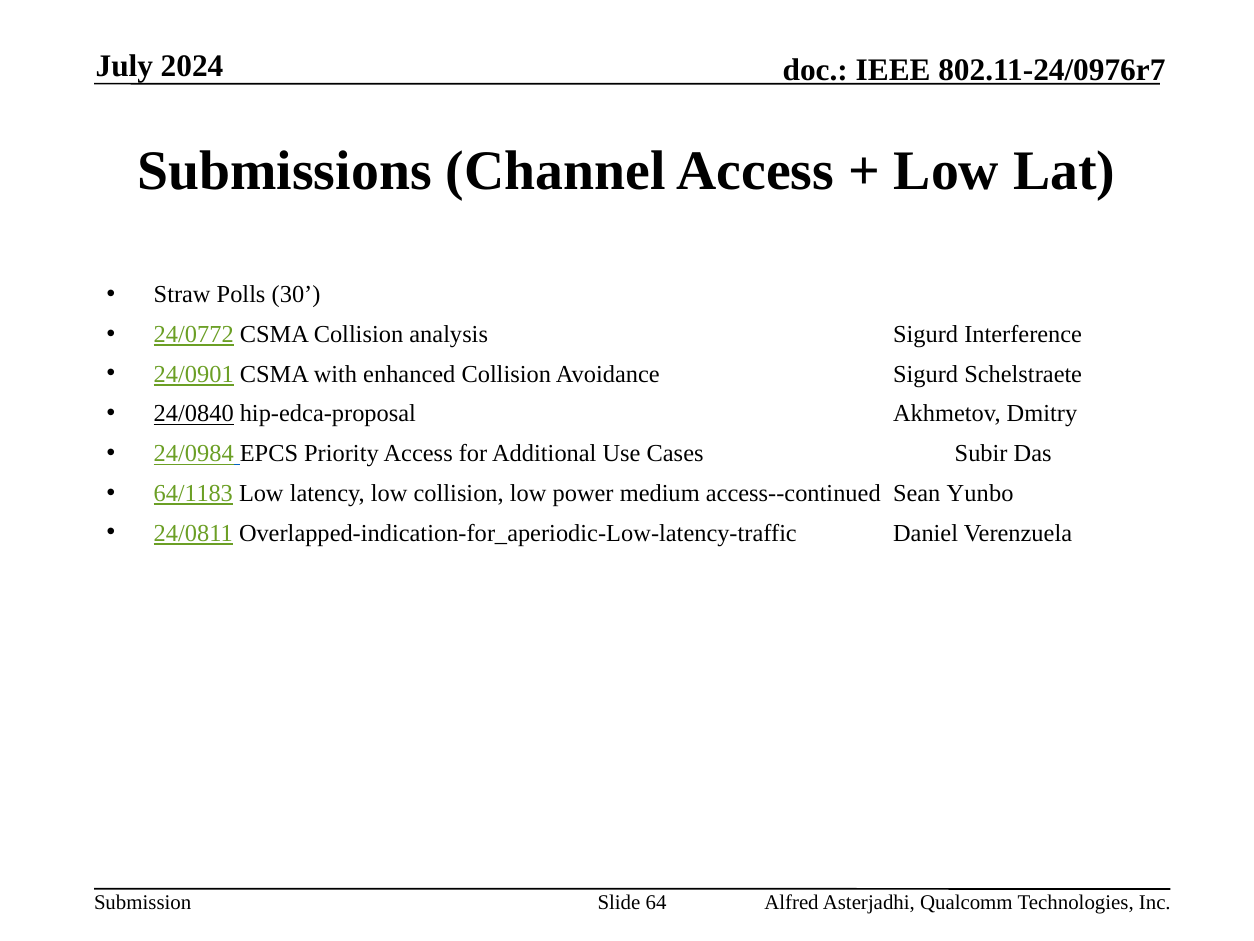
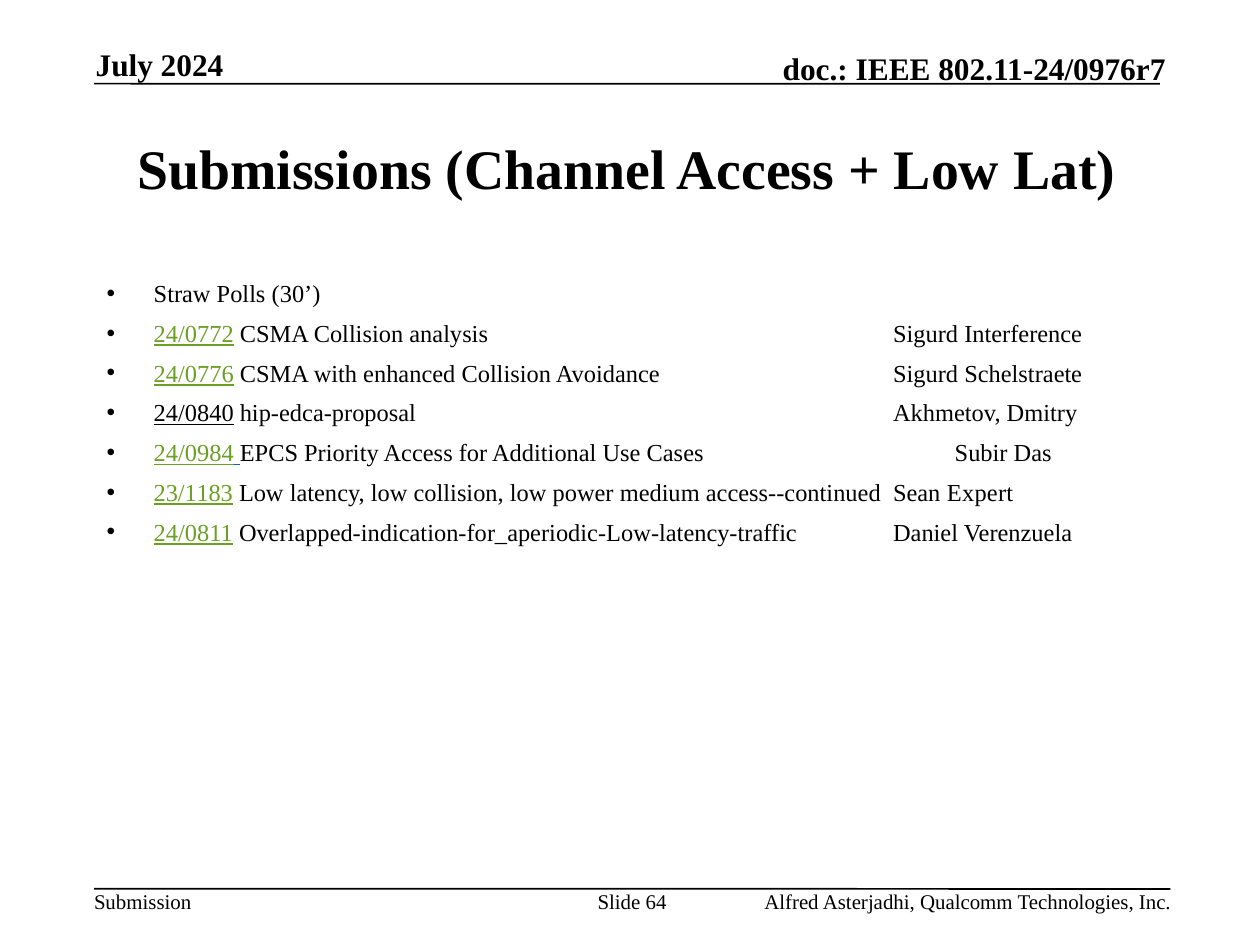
24/0901: 24/0901 -> 24/0776
64/1183: 64/1183 -> 23/1183
Yunbo: Yunbo -> Expert
